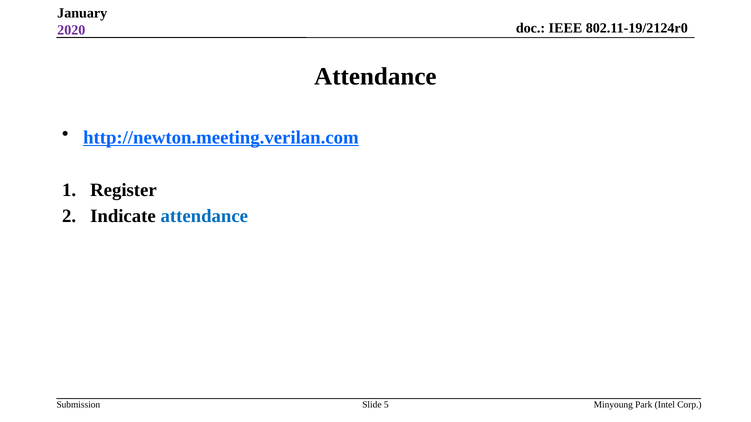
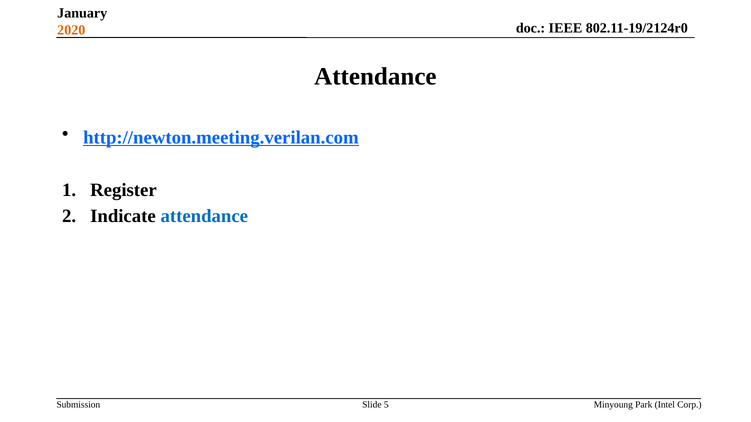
2020 colour: purple -> orange
